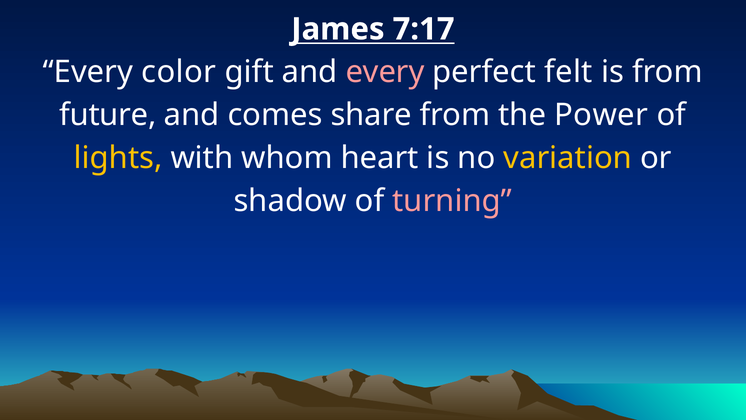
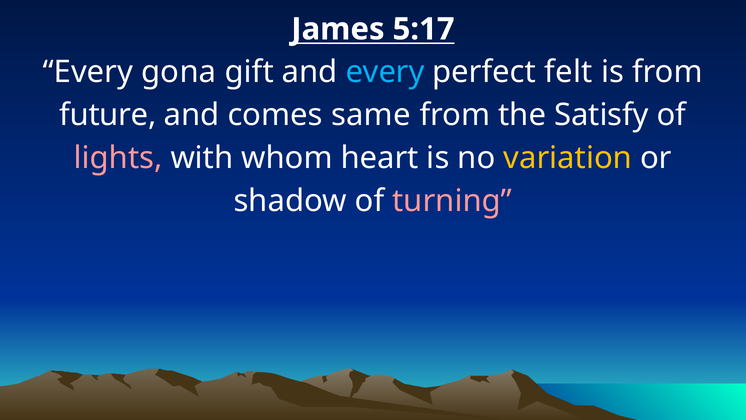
7:17: 7:17 -> 5:17
color: color -> gona
every at (385, 72) colour: pink -> light blue
share: share -> same
Power: Power -> Satisfy
lights colour: yellow -> pink
